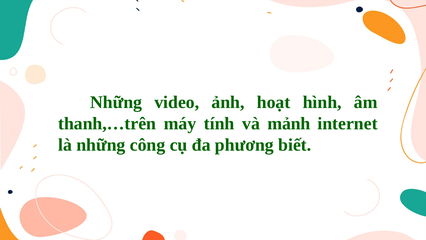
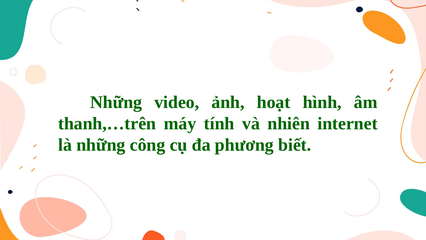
mảnh: mảnh -> nhiên
